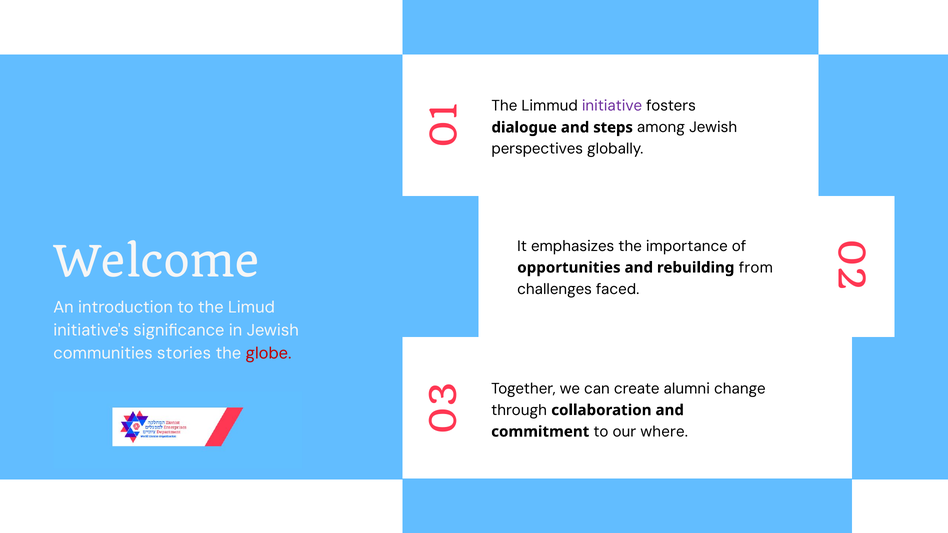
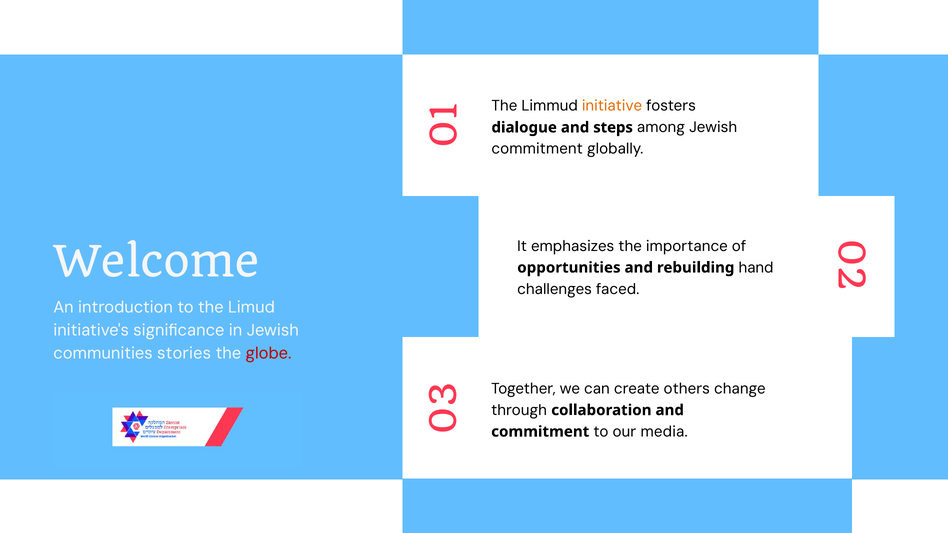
initiative colour: purple -> orange
perspectives at (537, 149): perspectives -> commitment
from: from -> hand
alumni: alumni -> others
where: where -> media
